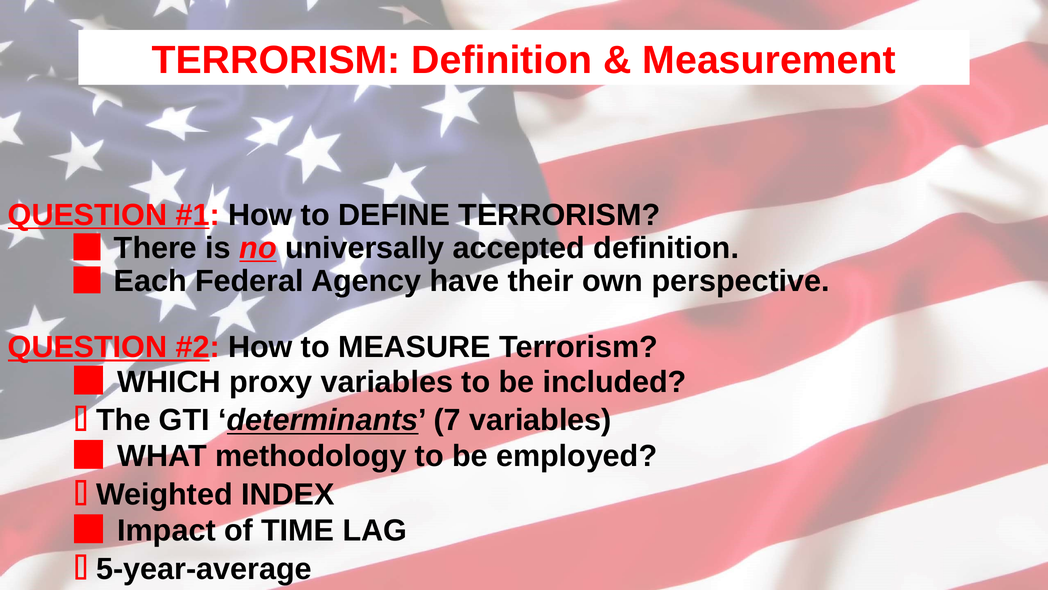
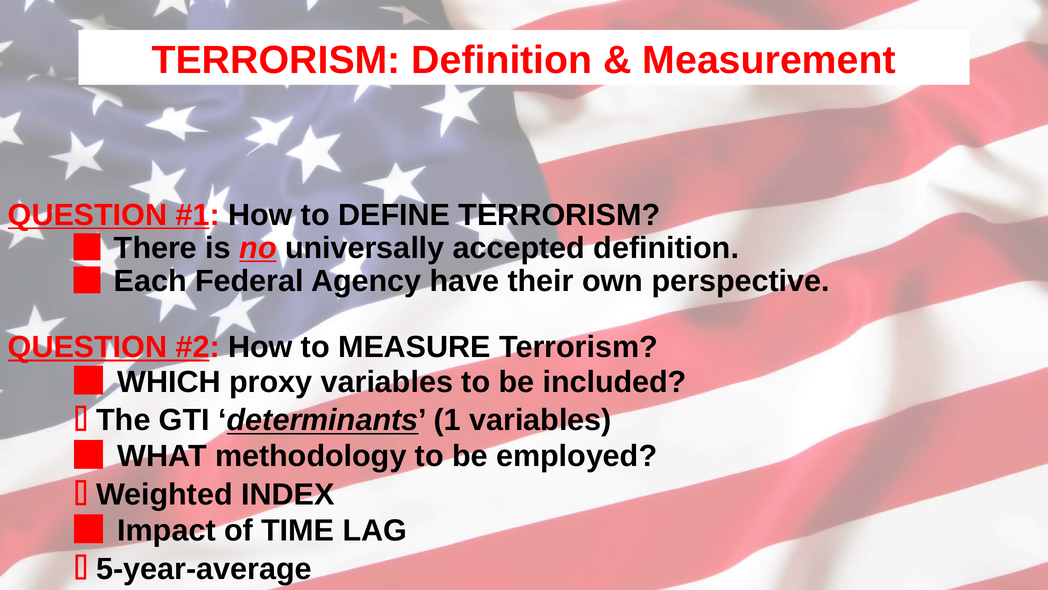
7: 7 -> 1
